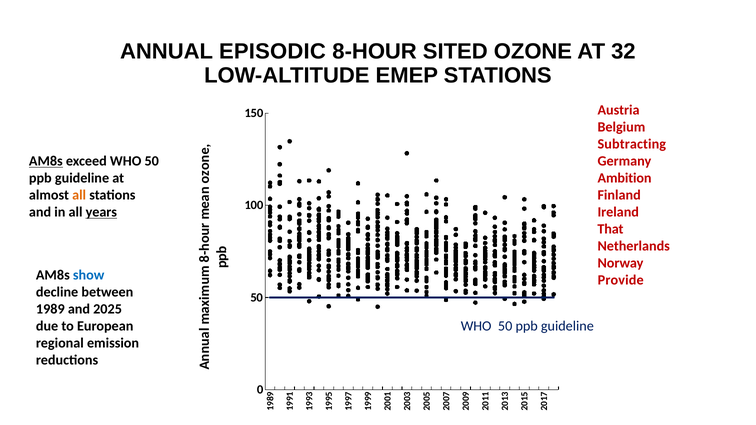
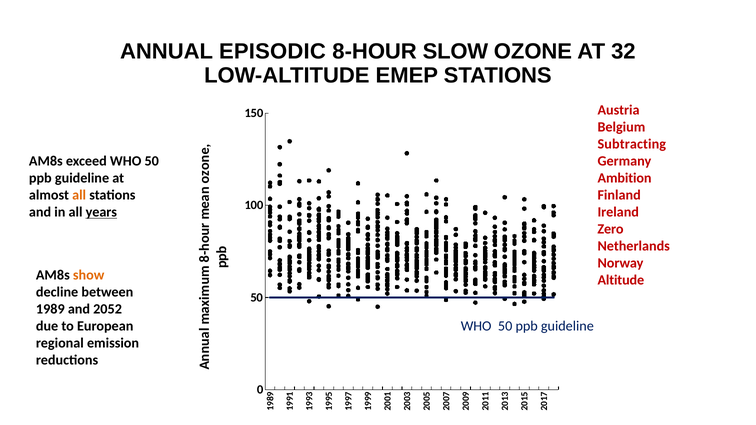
SITED: SITED -> SLOW
AM8s at (46, 161) underline: present -> none
That: That -> Zero
show colour: blue -> orange
Provide: Provide -> Altitude
2025: 2025 -> 2052
